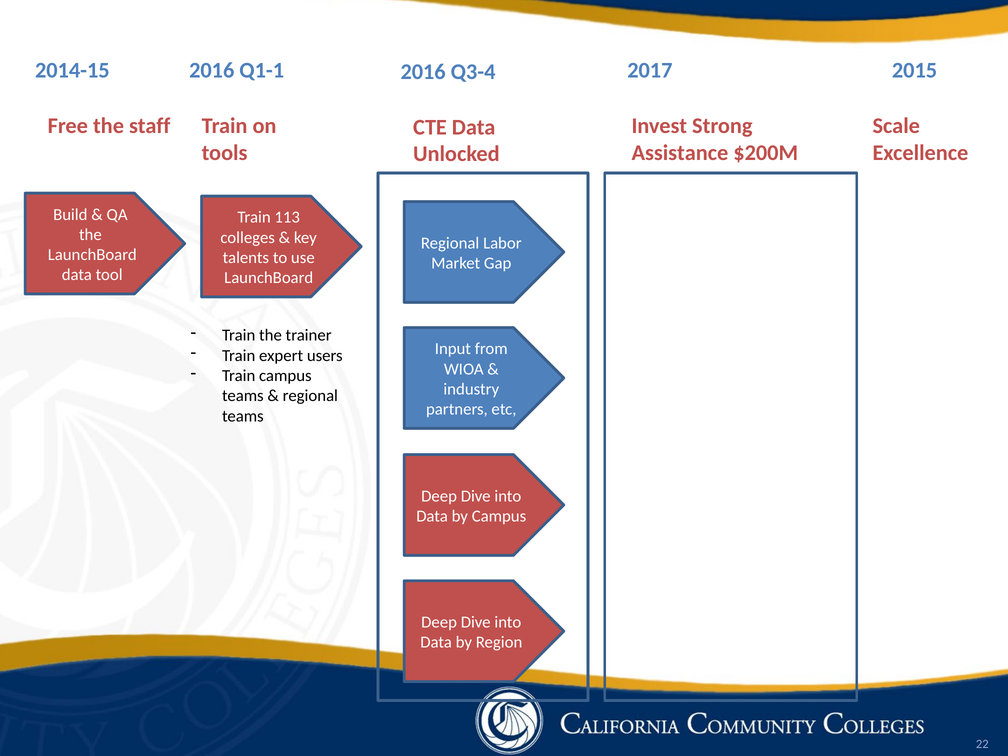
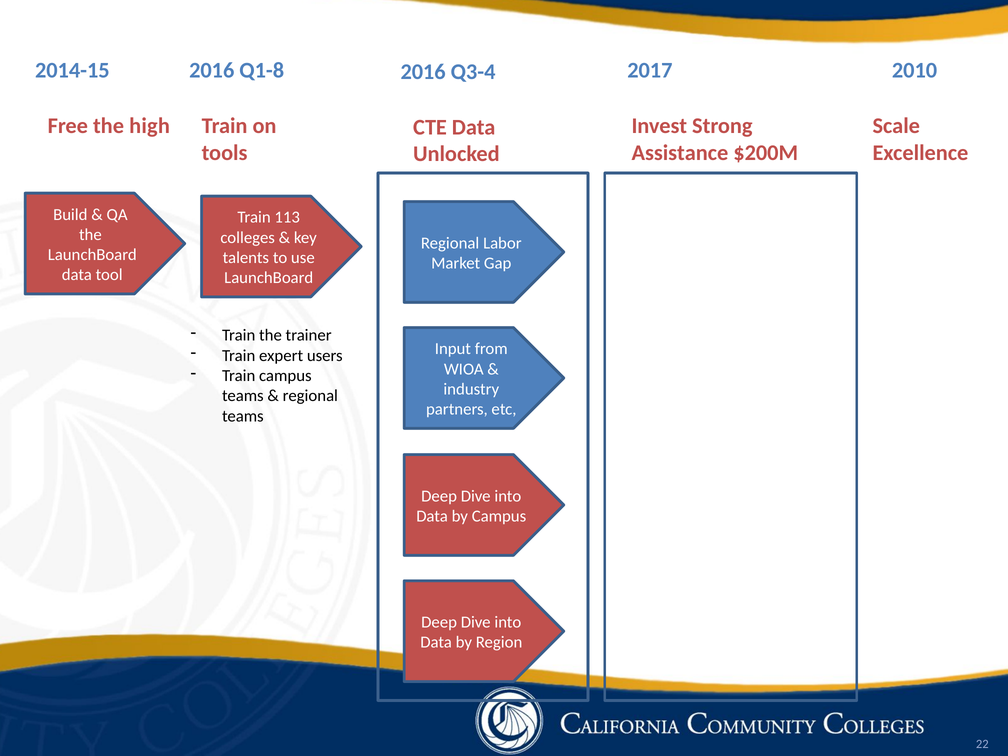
Q1-1: Q1-1 -> Q1-8
2015: 2015 -> 2010
staff: staff -> high
